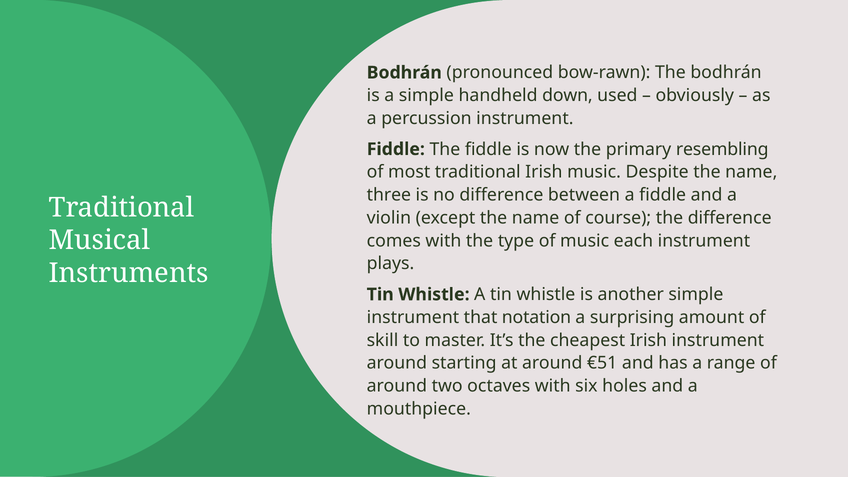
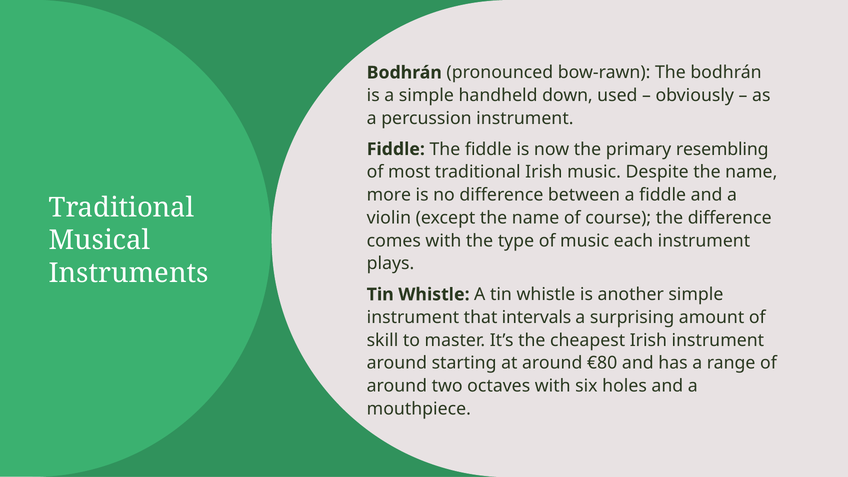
three: three -> more
notation: notation -> intervals
€51: €51 -> €80
